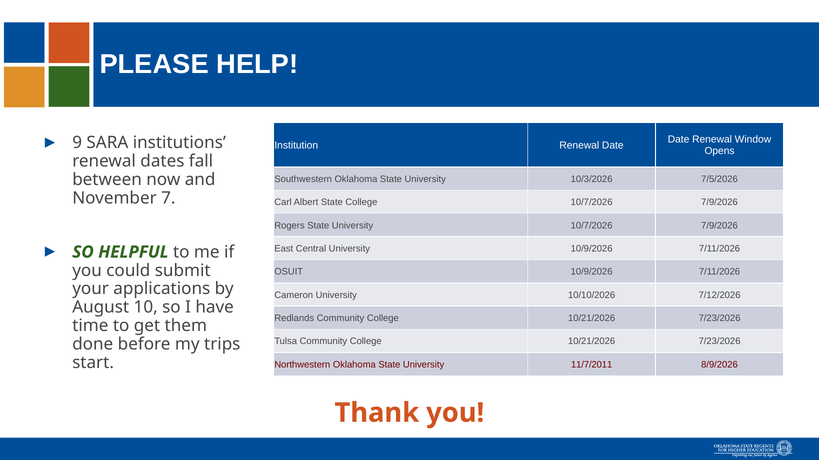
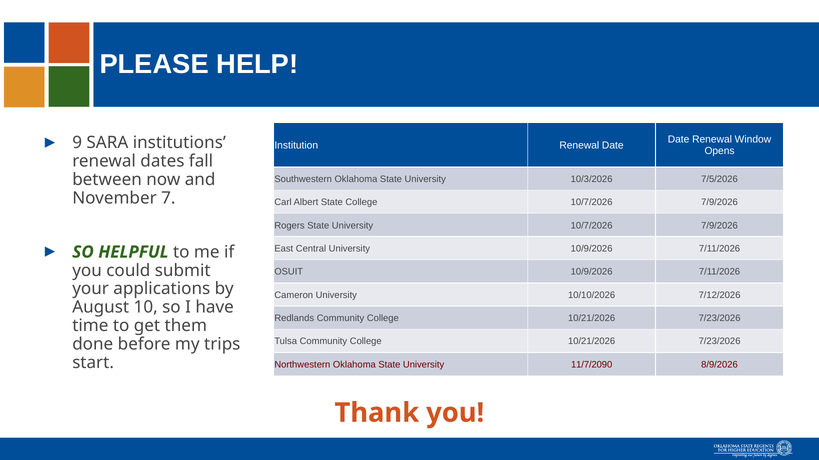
11/7/2011: 11/7/2011 -> 11/7/2090
